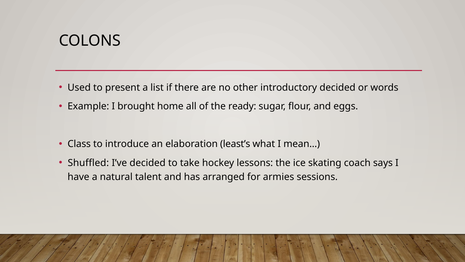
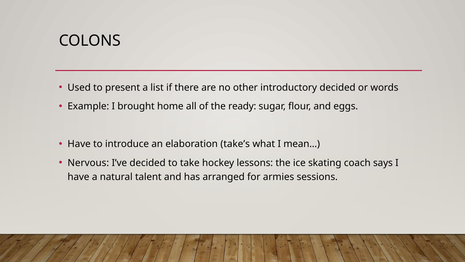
Class at (79, 144): Class -> Have
least’s: least’s -> take’s
Shuffled: Shuffled -> Nervous
